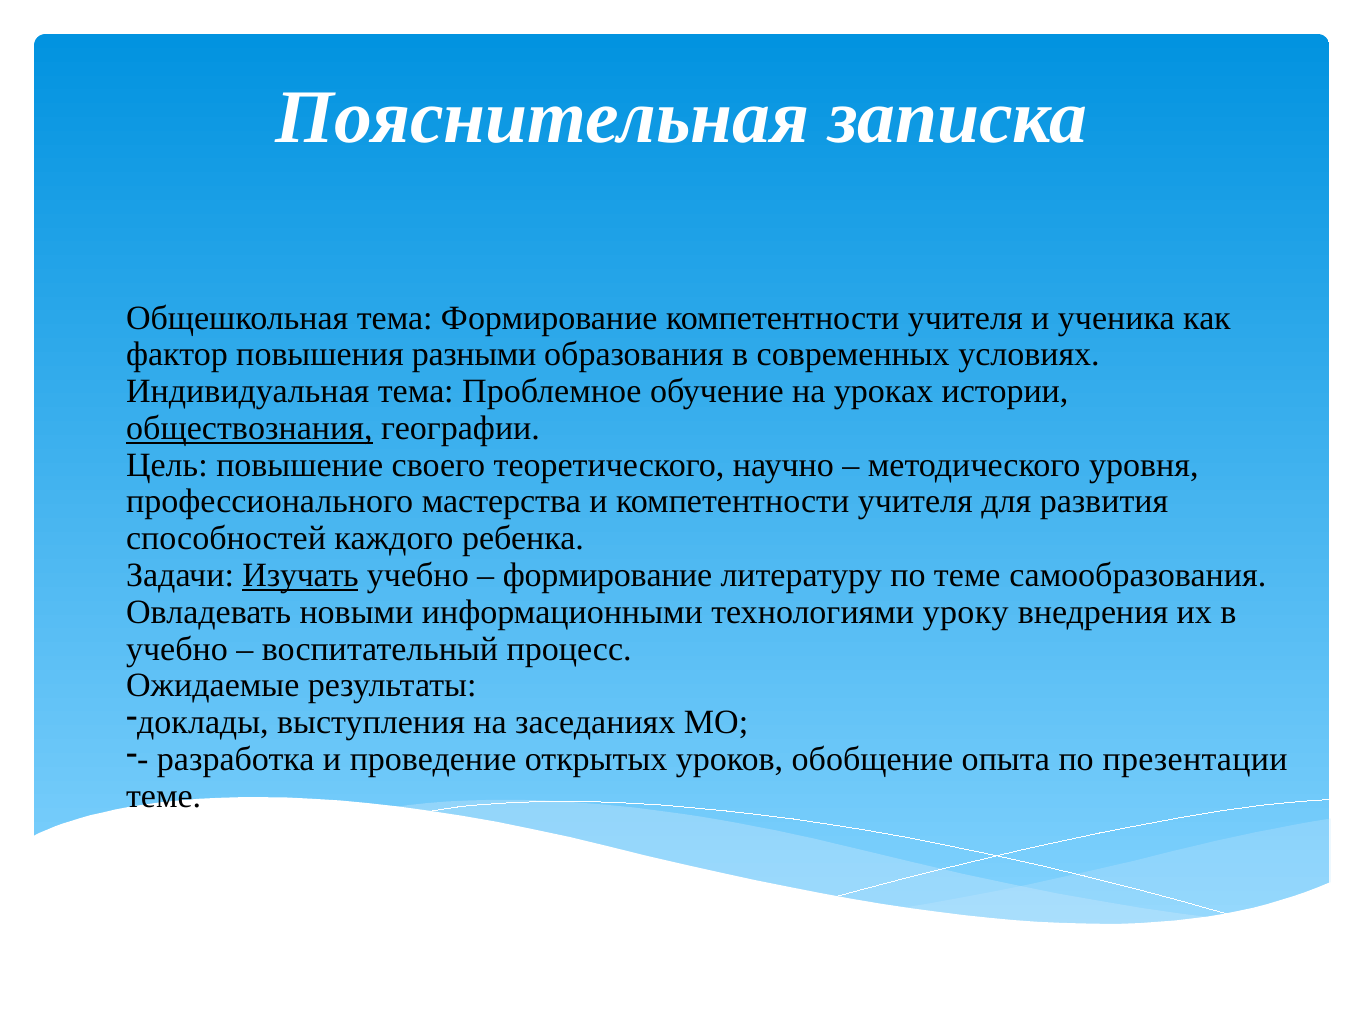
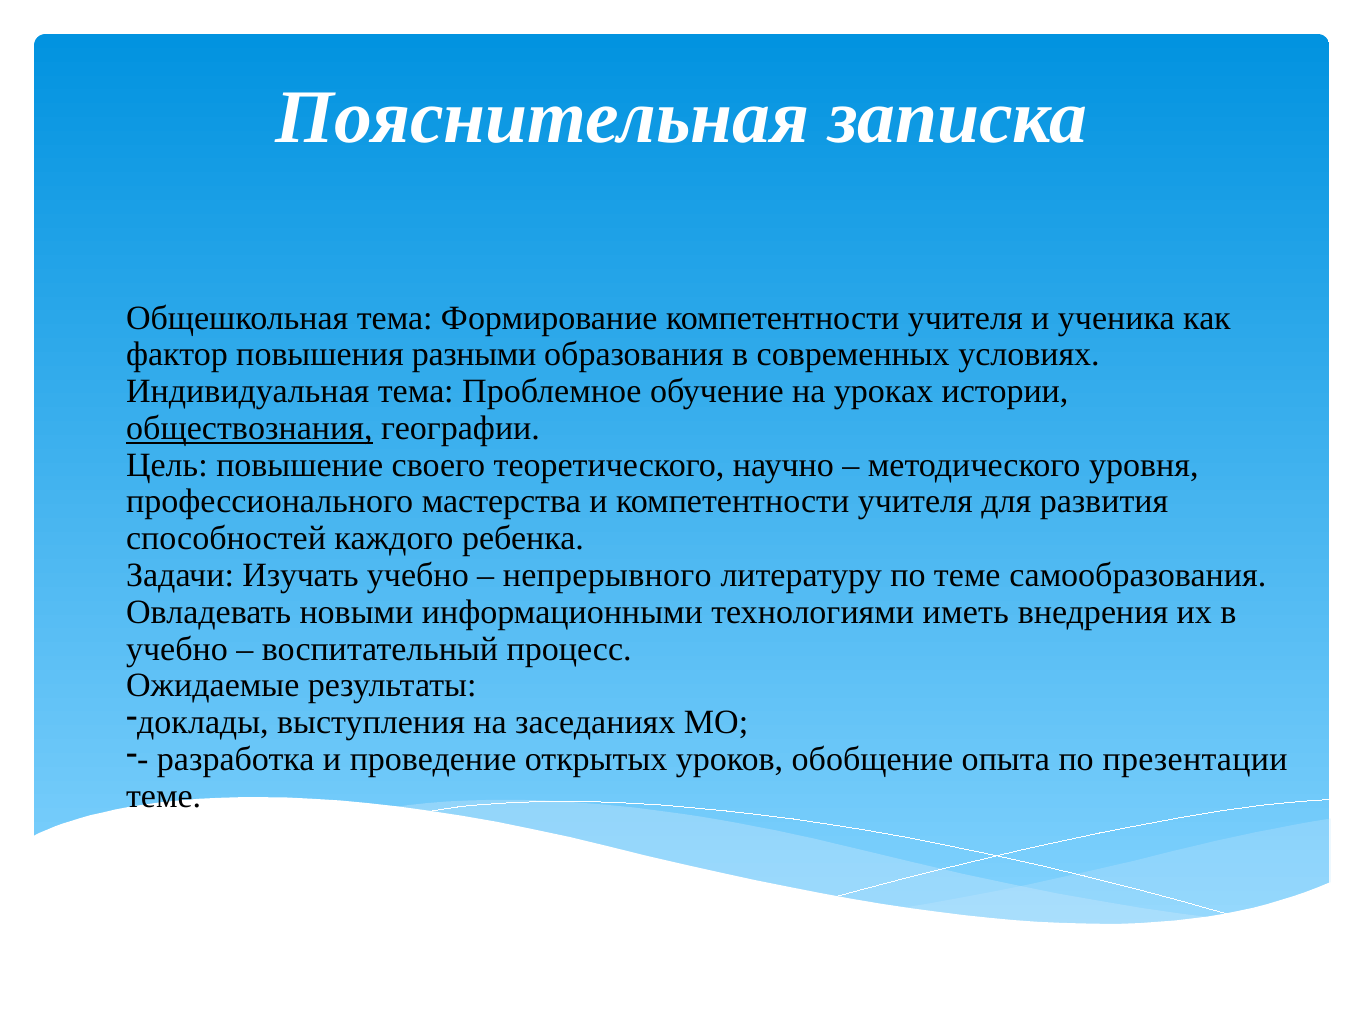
Изучать underline: present -> none
формирование at (608, 576): формирование -> непрерывного
уроку: уроку -> иметь
